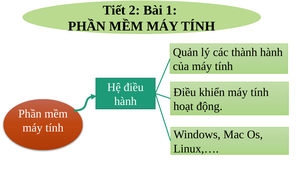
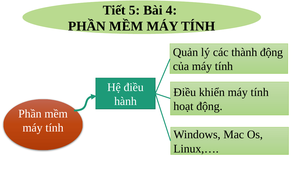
2: 2 -> 5
1: 1 -> 4
thành hành: hành -> động
